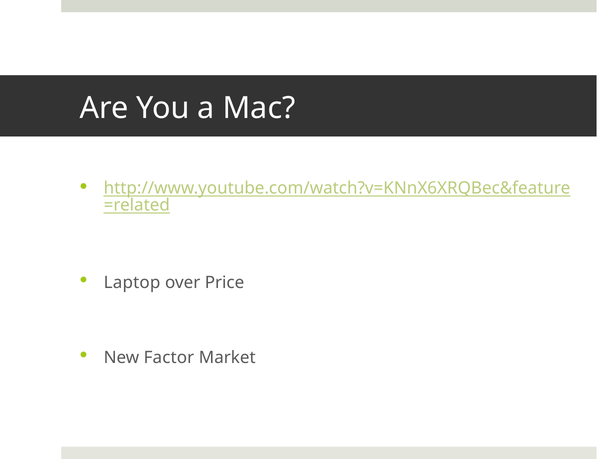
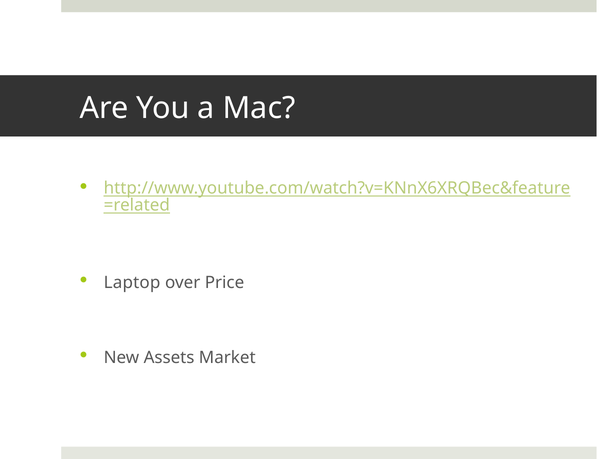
Factor: Factor -> Assets
